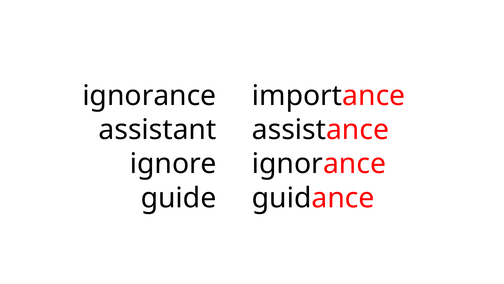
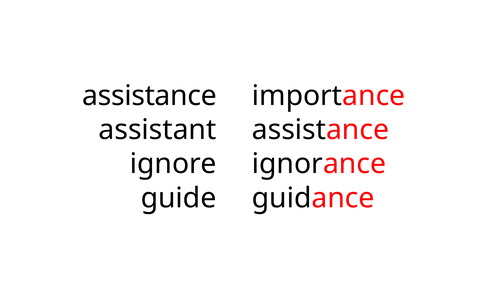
ignorance at (149, 96): ignorance -> assistance
